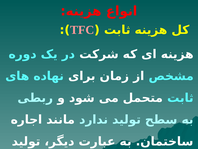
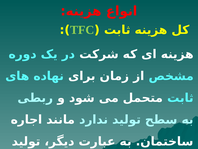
TFC colour: pink -> light green
